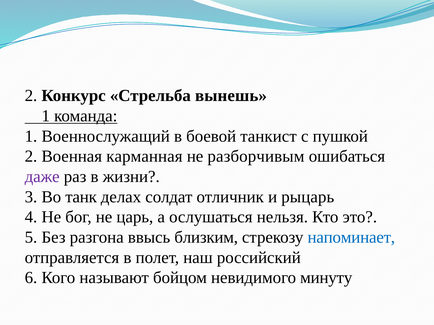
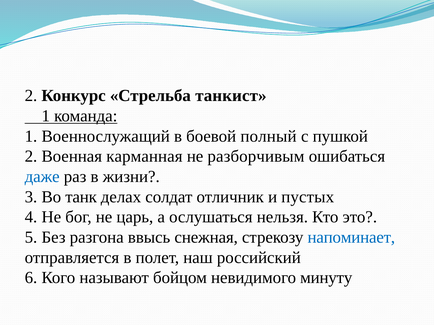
вынешь: вынешь -> танкист
танкист: танкист -> полный
даже colour: purple -> blue
рыцарь: рыцарь -> пустых
близким: близким -> снежная
